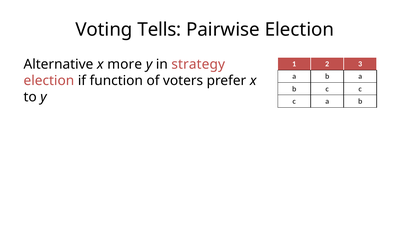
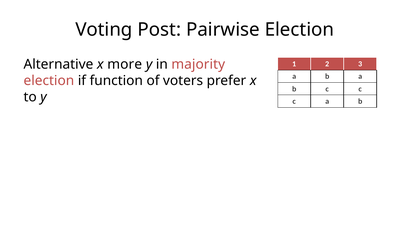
Tells: Tells -> Post
strategy: strategy -> majority
